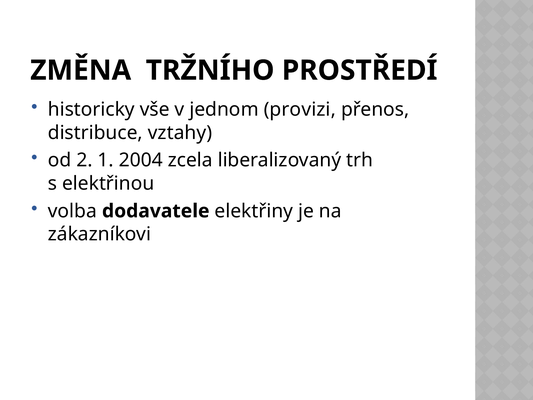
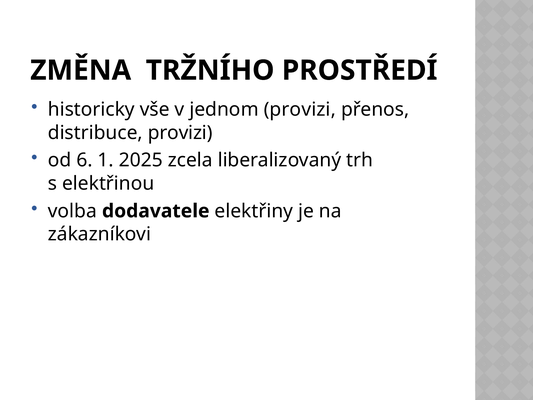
distribuce vztahy: vztahy -> provizi
2: 2 -> 6
2004: 2004 -> 2025
